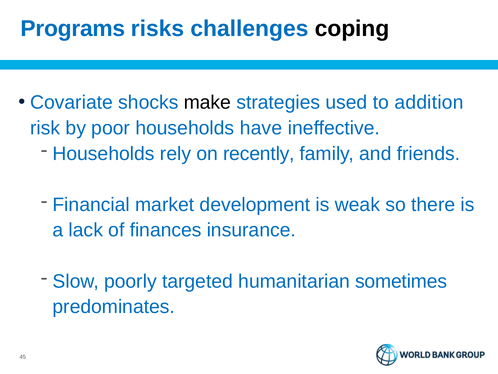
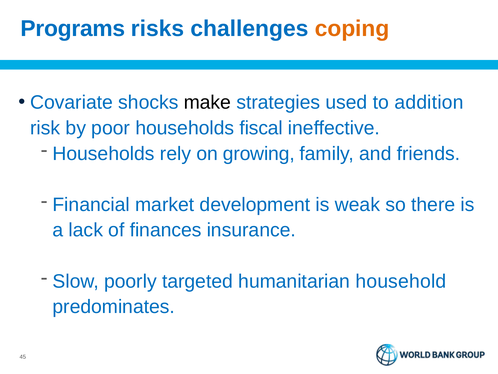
coping colour: black -> orange
have: have -> fiscal
recently: recently -> growing
sometimes: sometimes -> household
